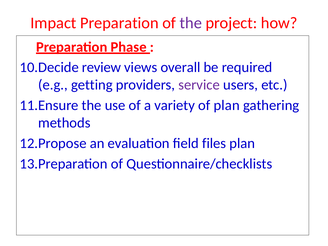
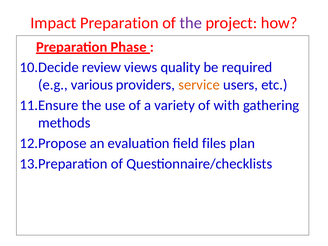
overall: overall -> quality
getting: getting -> various
service colour: purple -> orange
of plan: plan -> with
